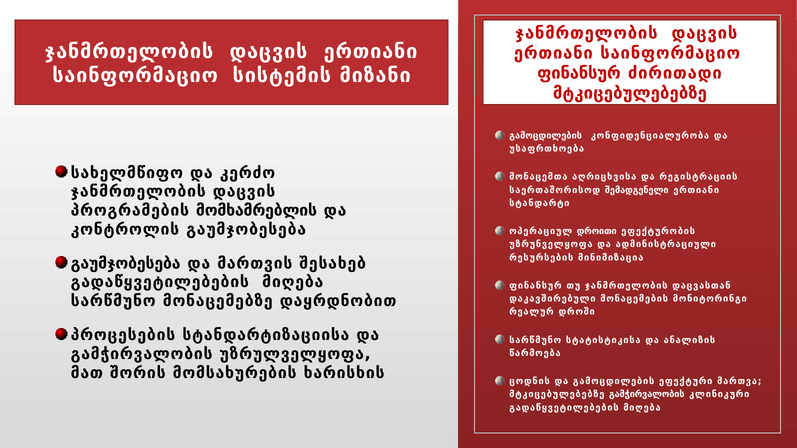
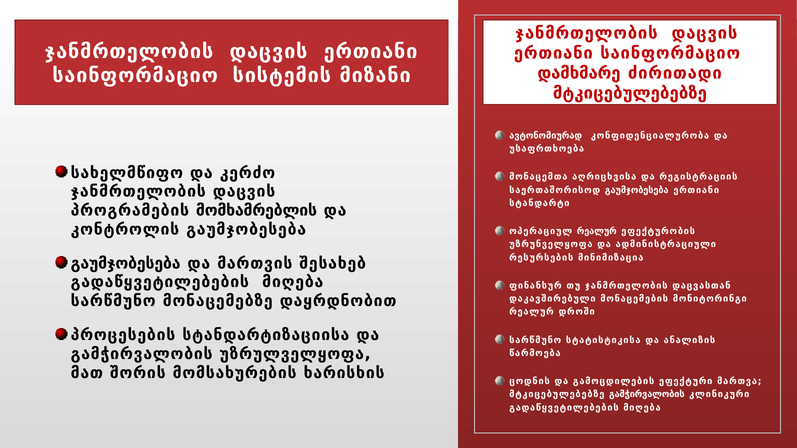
ფინანსურ at (579, 73): ფინანსურ -> დამხმარე
გამოცდილების at (546, 136): გამოცდილების -> ავტონომიურად
საერთაშორისოდ შემადგენელი: შემადგენელი -> გაუმჯობესება
ოპერაციულ დროითი: დროითი -> რეალურ
